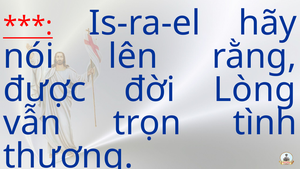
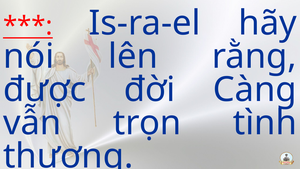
Lòng: Lòng -> Càng
